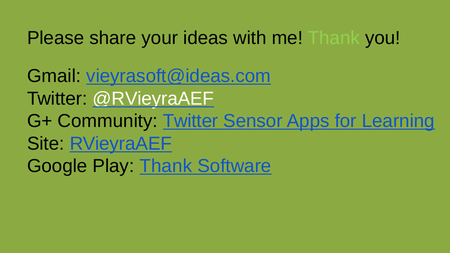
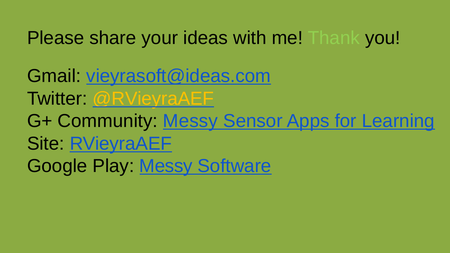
@RVieyraAEF colour: white -> yellow
Community Twitter: Twitter -> Messy
Play Thank: Thank -> Messy
